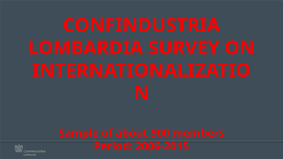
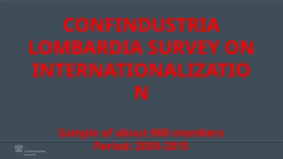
2006-2015: 2006-2015 -> 2059-2015
